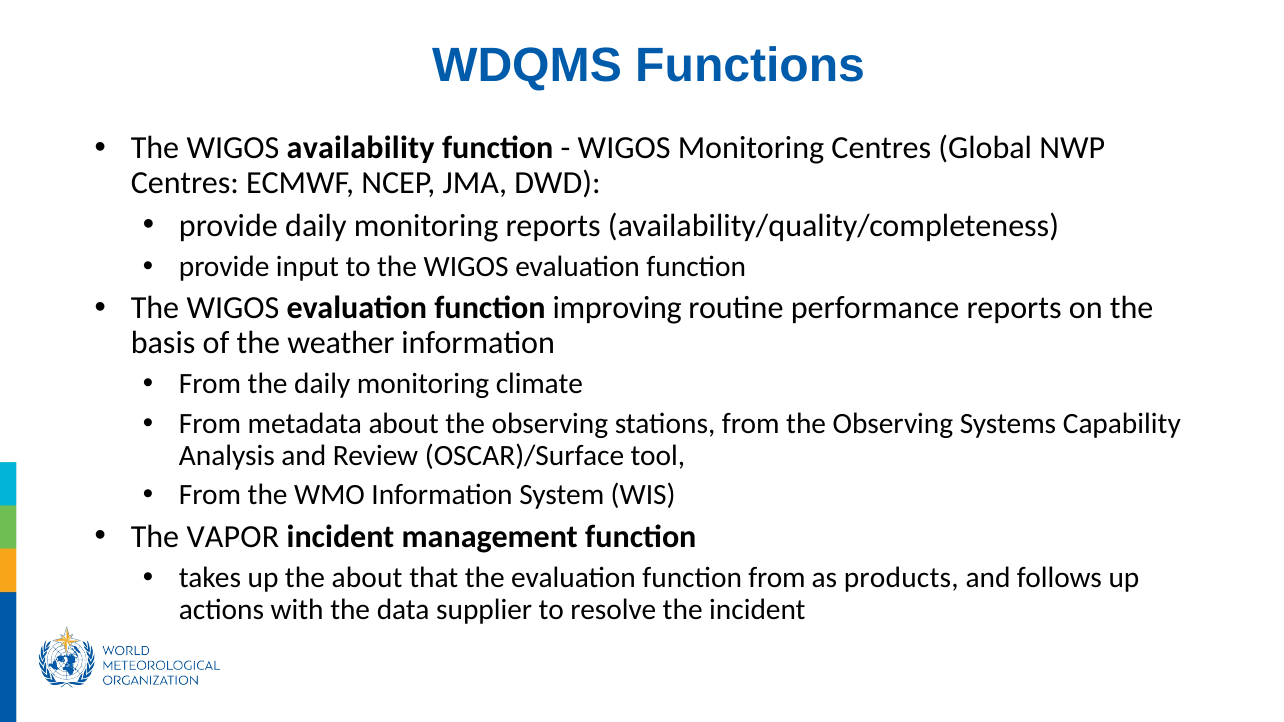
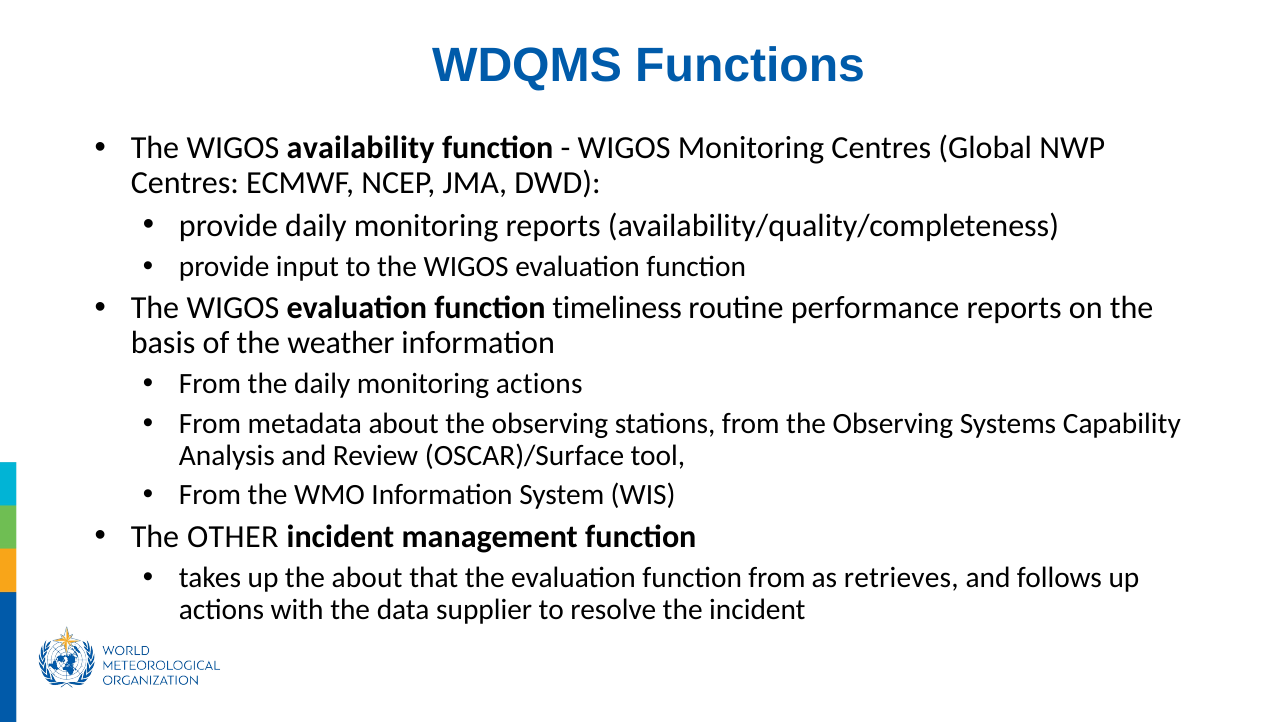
improving: improving -> timeliness
monitoring climate: climate -> actions
VAPOR: VAPOR -> OTHER
products: products -> retrieves
